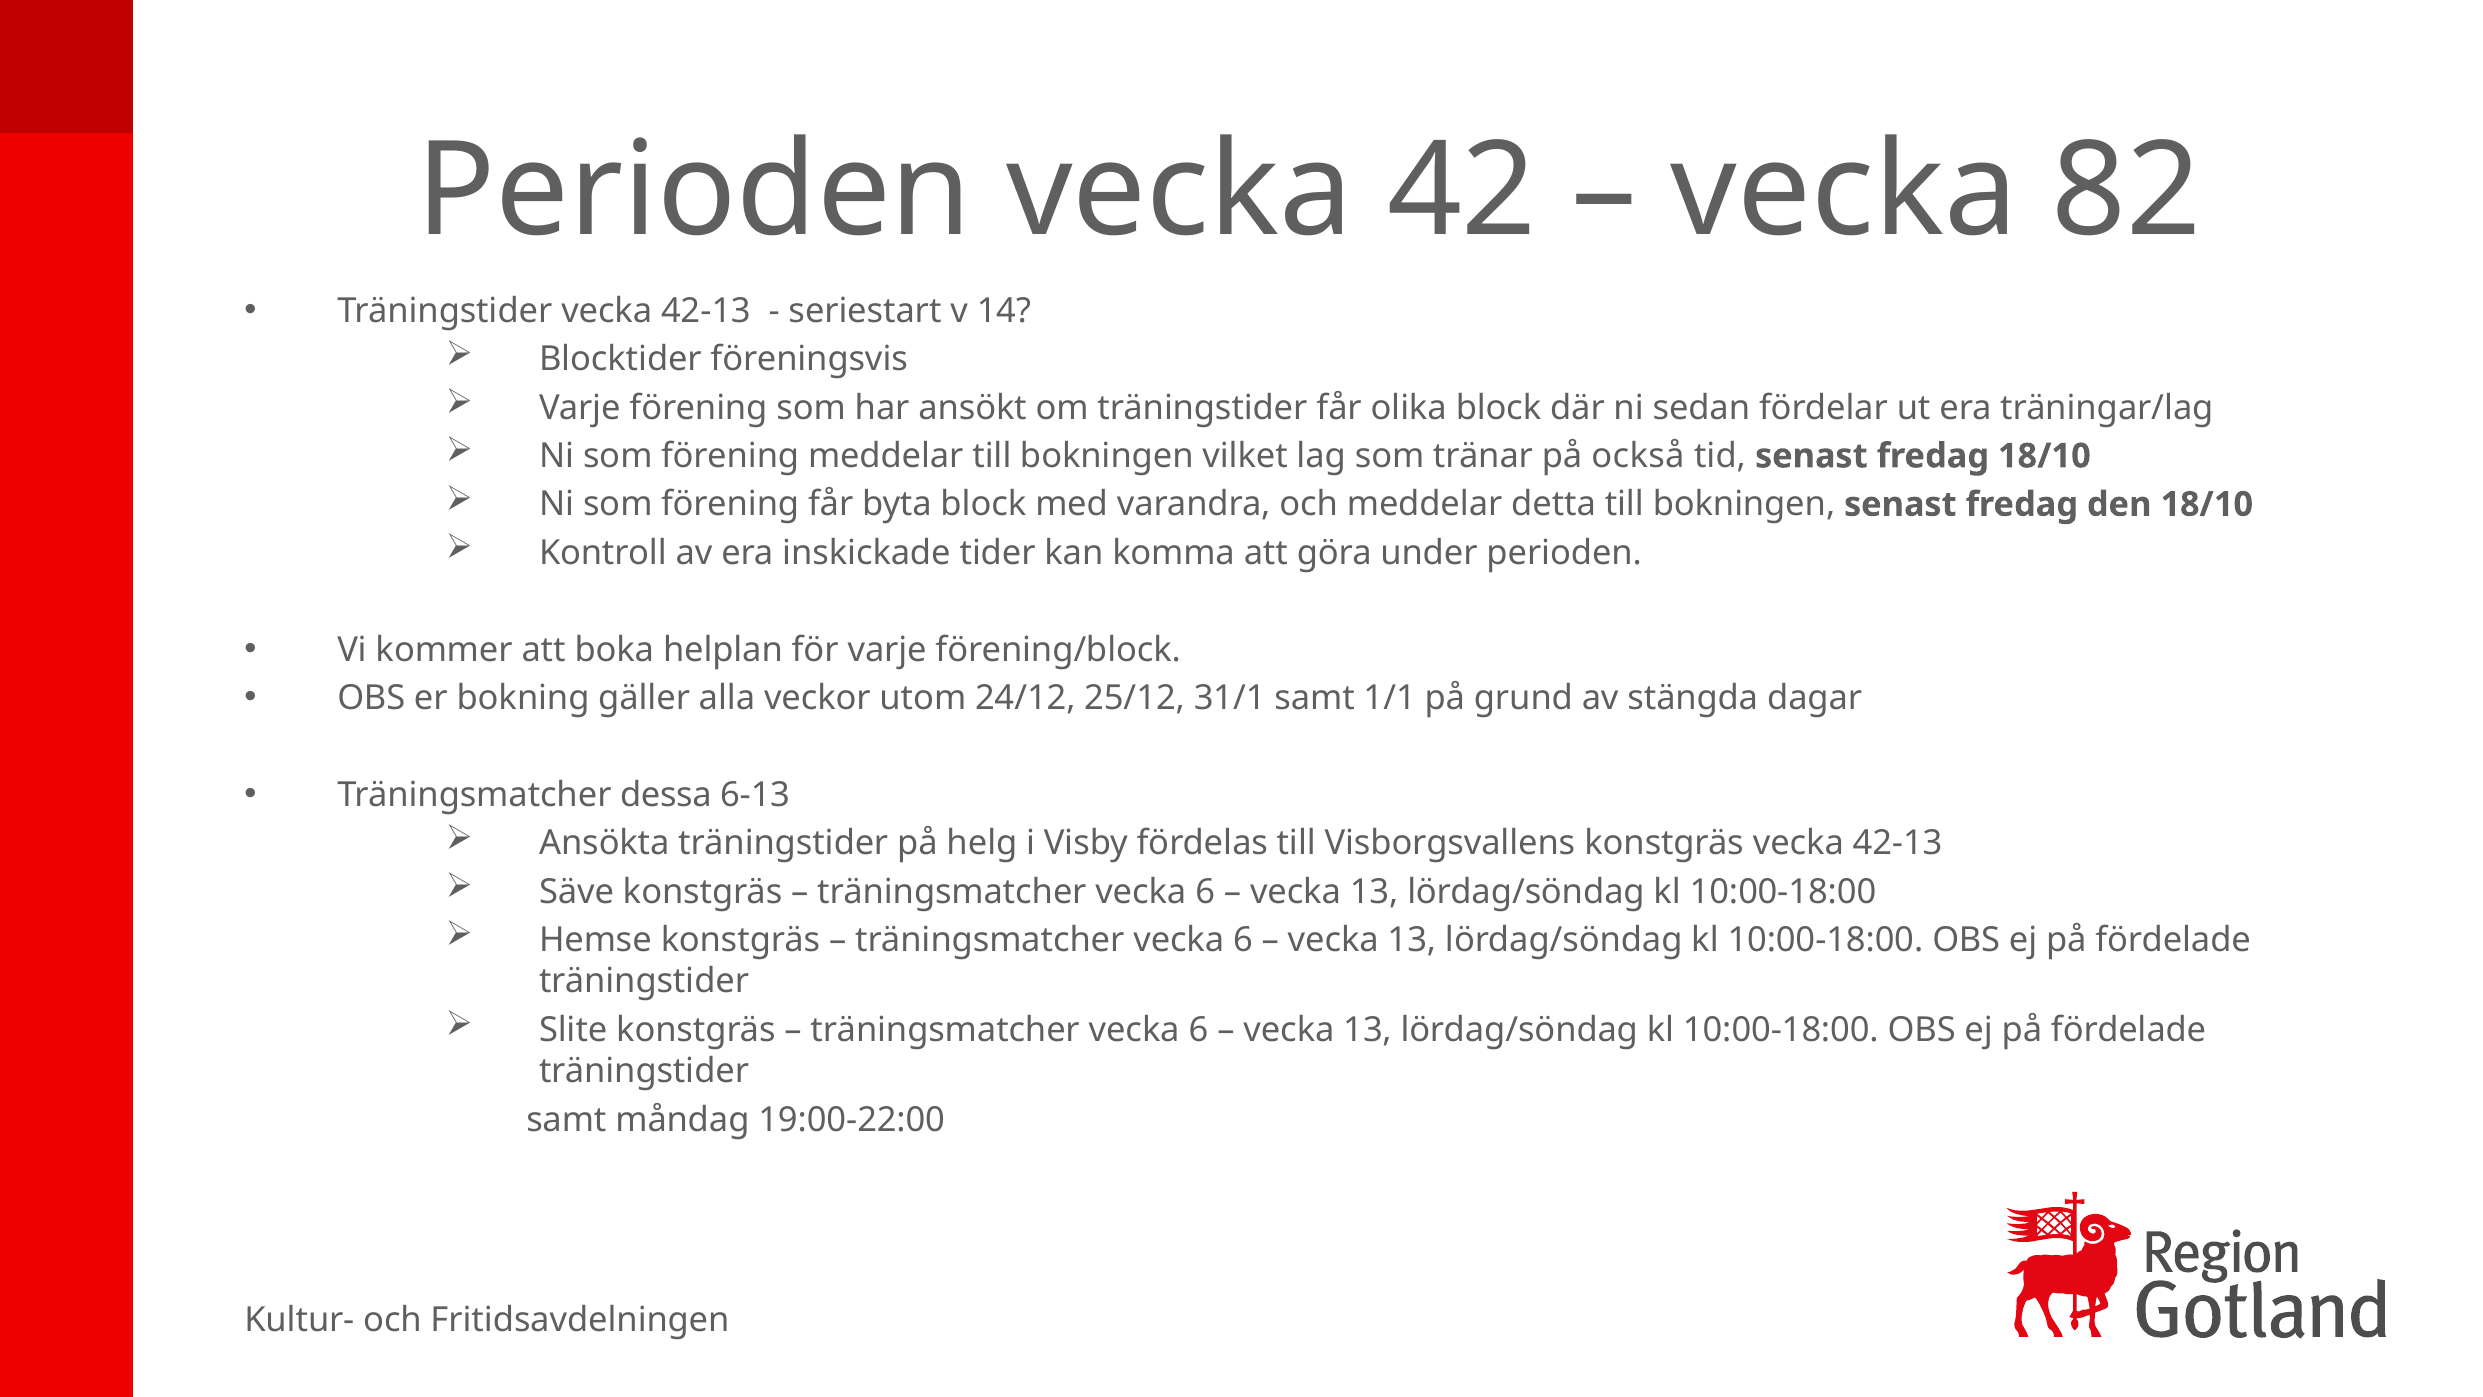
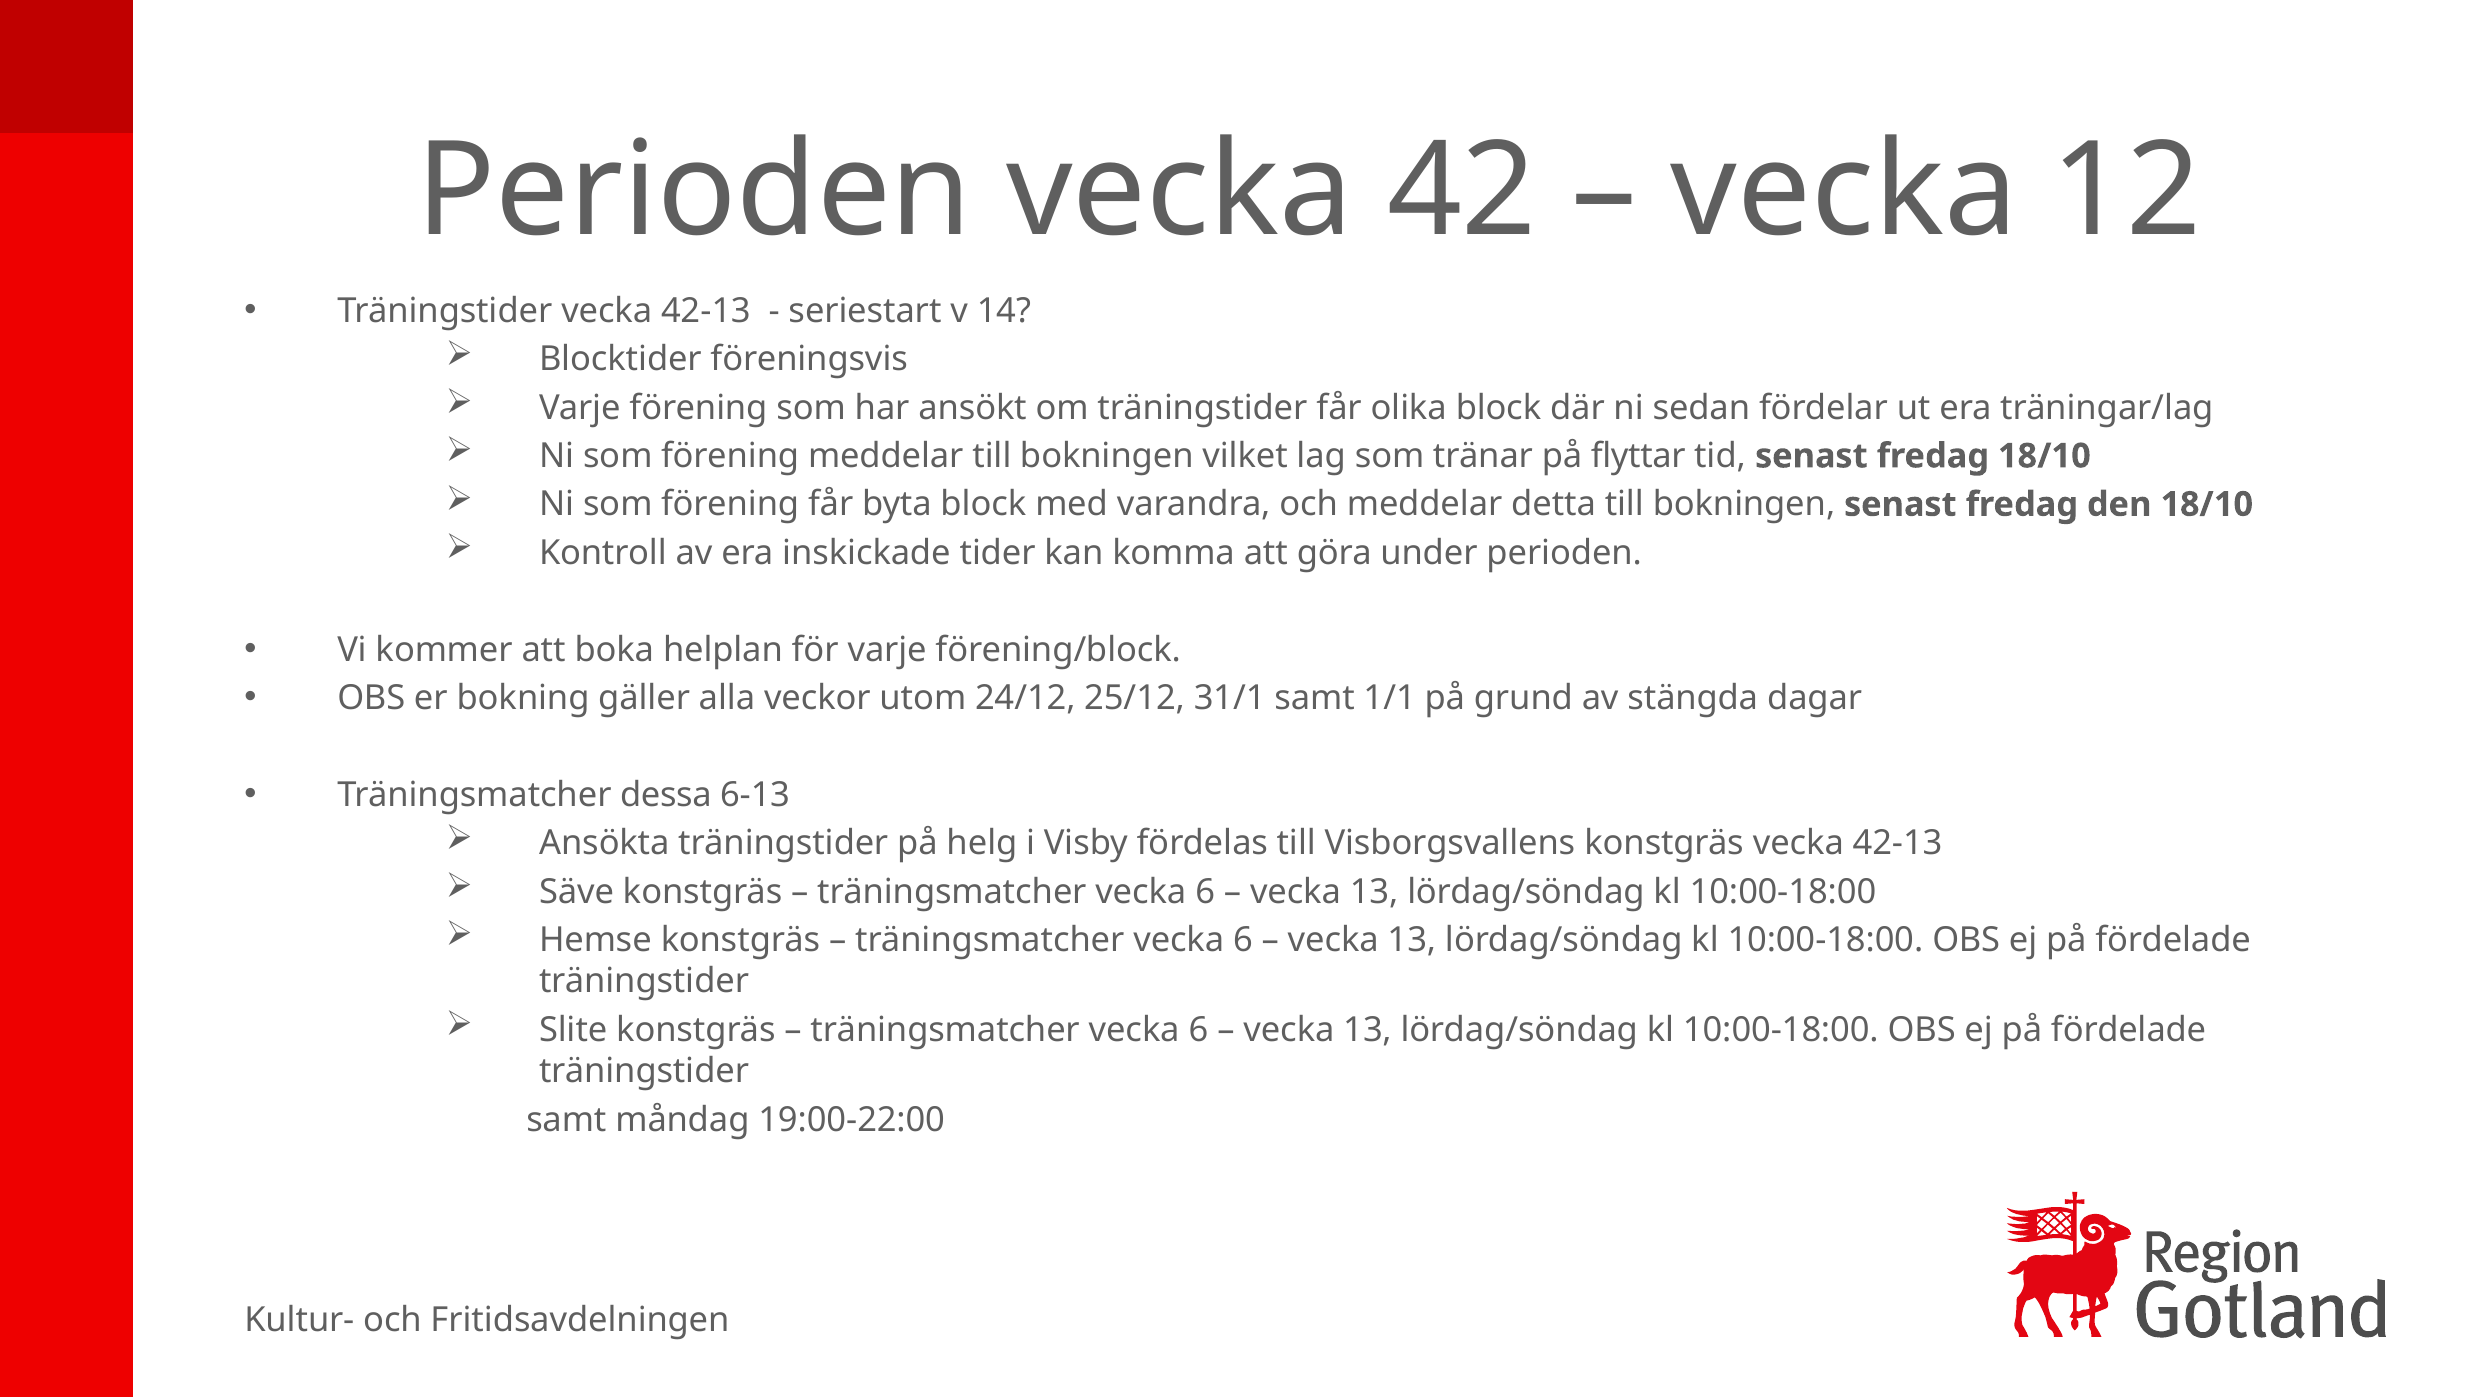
82: 82 -> 12
också: också -> flyttar
